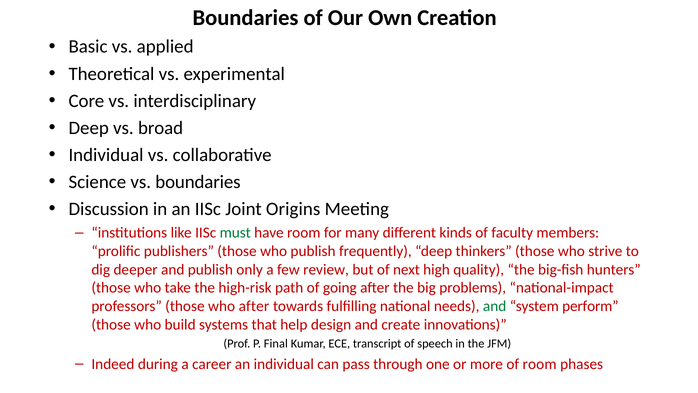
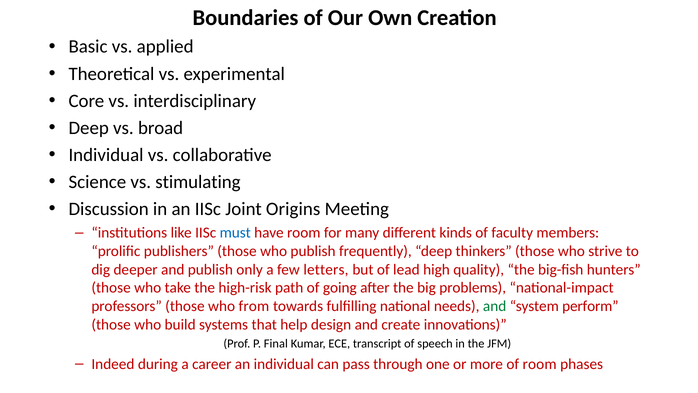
vs boundaries: boundaries -> stimulating
must colour: green -> blue
review: review -> letters
next: next -> lead
who after: after -> from
